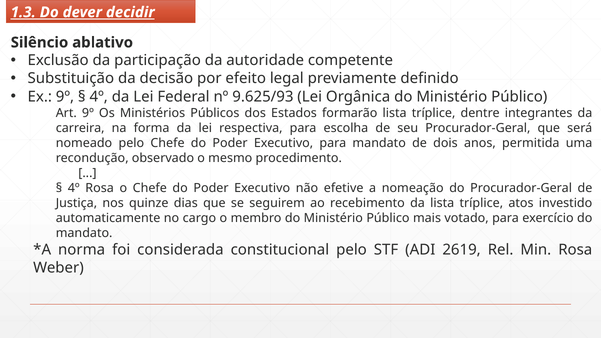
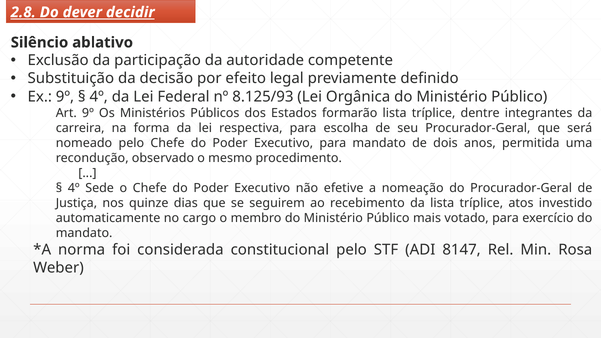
1.3: 1.3 -> 2.8
9.625/93: 9.625/93 -> 8.125/93
4º Rosa: Rosa -> Sede
2619: 2619 -> 8147
